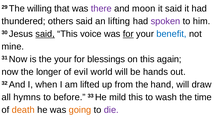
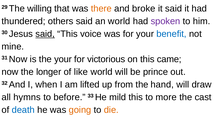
there colour: purple -> orange
moon: moon -> broke
an lifting: lifting -> world
for at (128, 34) underline: present -> none
blessings: blessings -> victorious
again: again -> came
evil: evil -> like
hands: hands -> prince
wash: wash -> more
time: time -> cast
death colour: orange -> blue
die colour: purple -> orange
